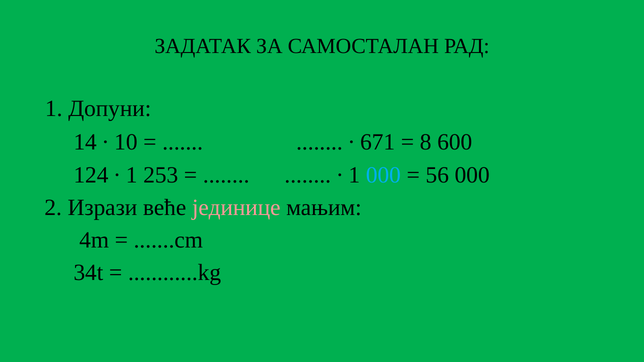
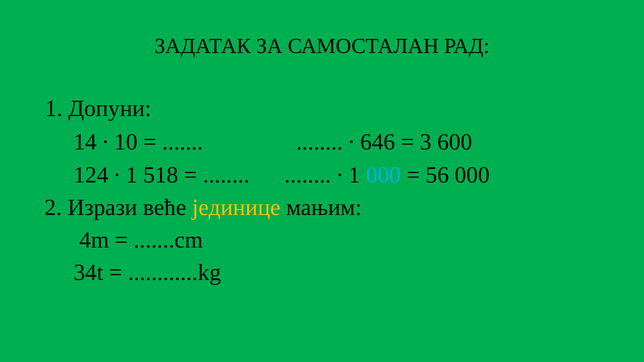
671: 671 -> 646
8: 8 -> 3
253: 253 -> 518
јединице colour: pink -> yellow
